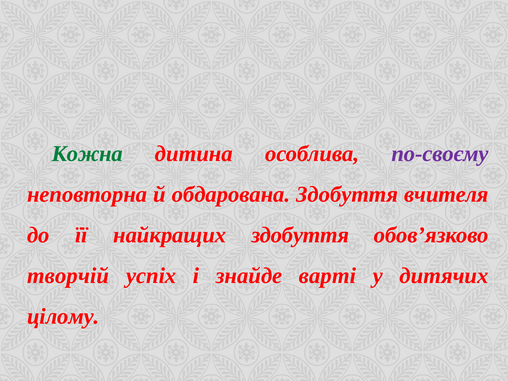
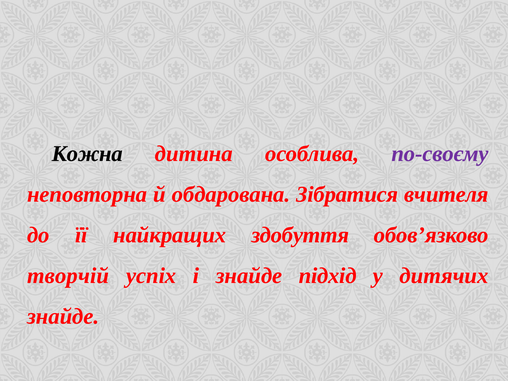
Кожна colour: green -> black
обдарована Здобуття: Здобуття -> Зібратися
варті: варті -> підхід
цілому at (63, 316): цілому -> знайде
